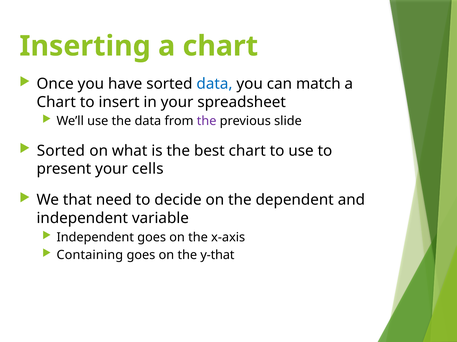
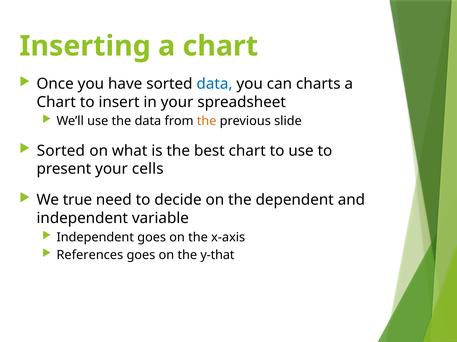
match: match -> charts
the at (207, 121) colour: purple -> orange
that: that -> true
Containing: Containing -> References
